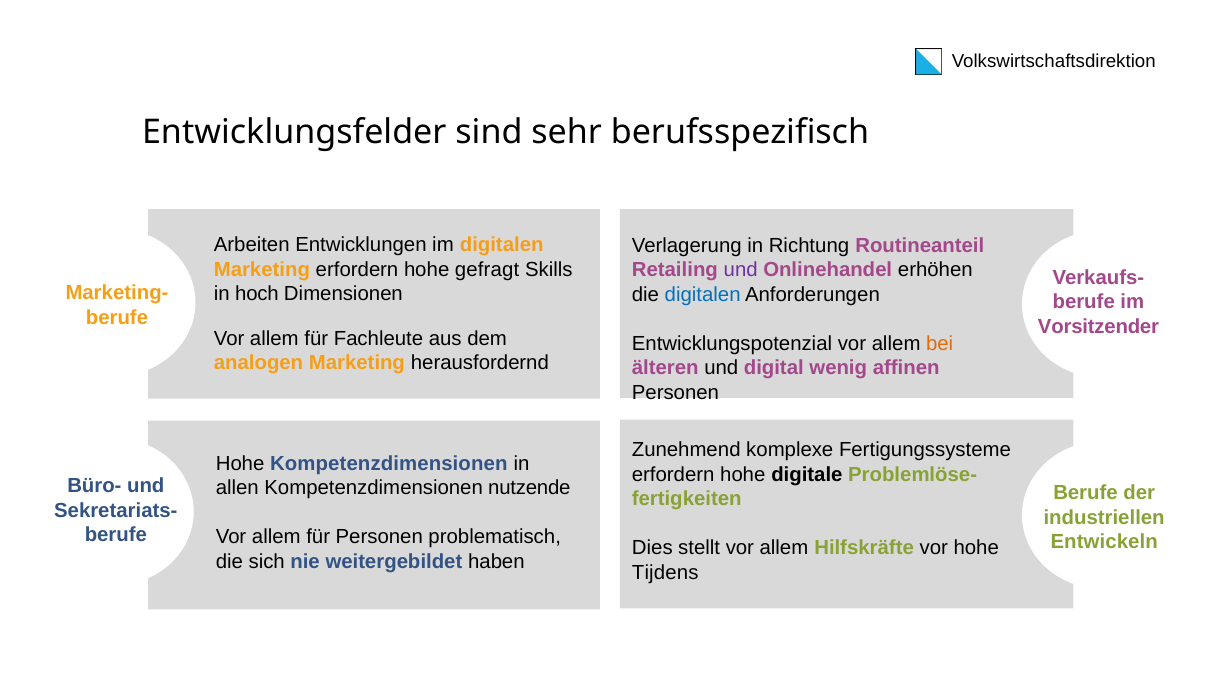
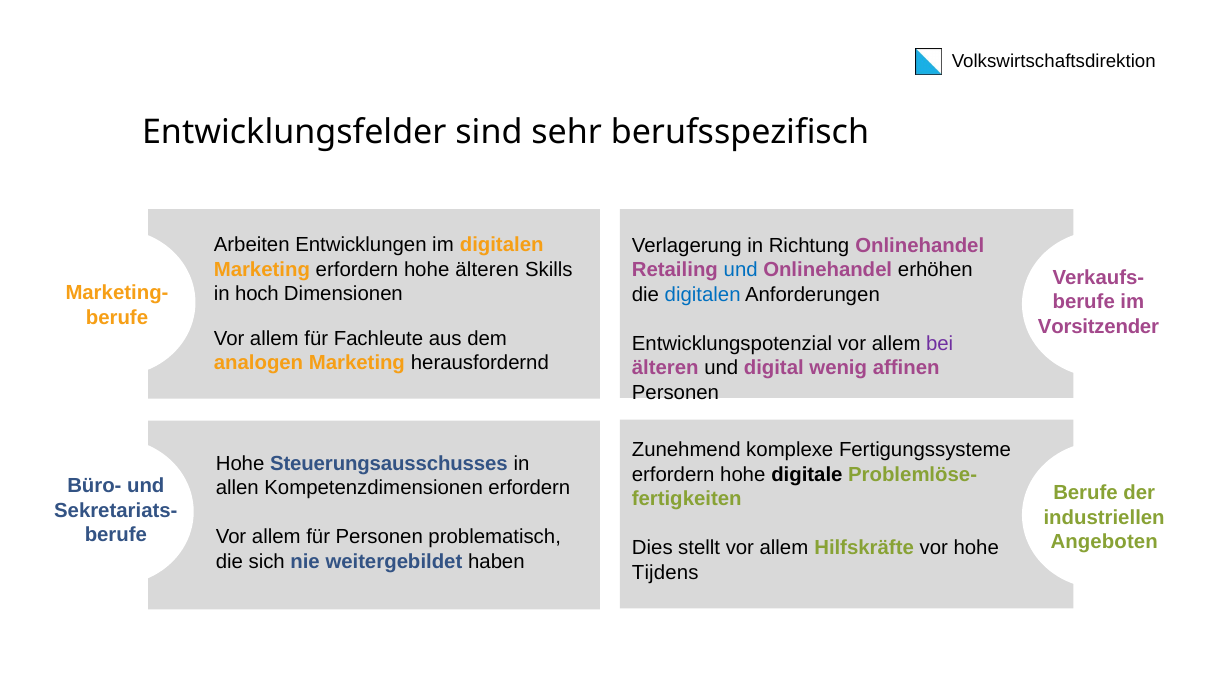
Richtung Routineanteil: Routineanteil -> Onlinehandel
hohe gefragt: gefragt -> älteren
und at (741, 270) colour: purple -> blue
bei colour: orange -> purple
Hohe Kompetenzdimensionen: Kompetenzdimensionen -> Steuerungsausschusses
Kompetenzdimensionen nutzende: nutzende -> erfordern
Entwickeln: Entwickeln -> Angeboten
